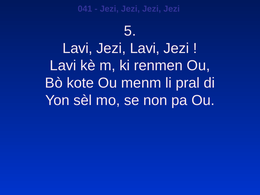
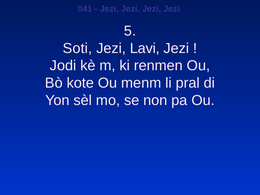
Lavi at (78, 48): Lavi -> Soti
Lavi at (63, 66): Lavi -> Jodi
